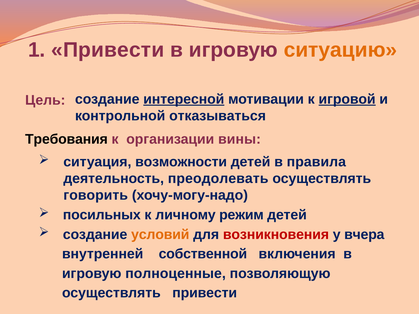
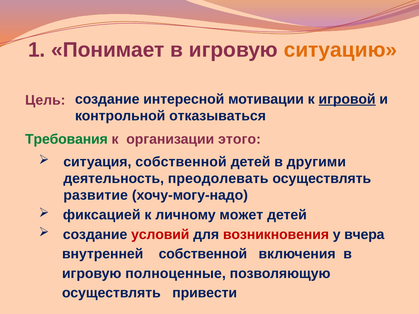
1 Привести: Привести -> Понимает
интересной underline: present -> none
Требования colour: black -> green
вины: вины -> этого
ситуация возможности: возможности -> собственной
правила: правила -> другими
говорить: говорить -> развитие
посильных: посильных -> фиксацией
режим: режим -> может
условий colour: orange -> red
